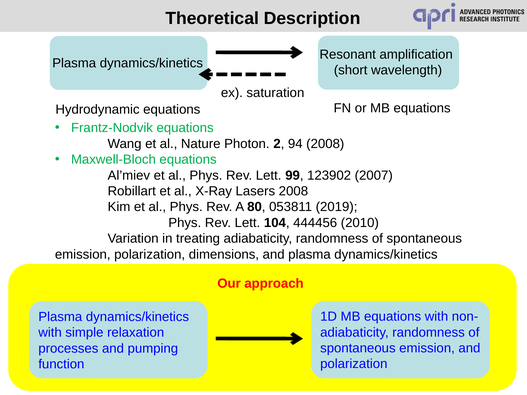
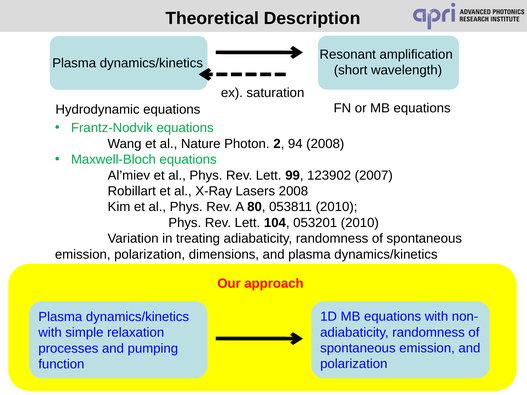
053811 2019: 2019 -> 2010
444456: 444456 -> 053201
